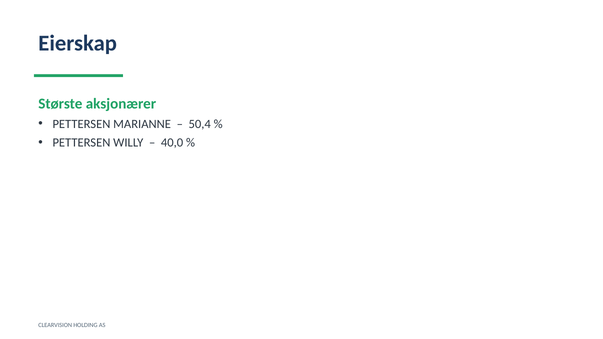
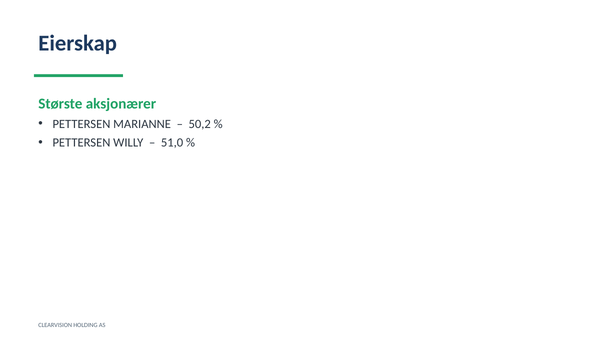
50,4: 50,4 -> 50,2
40,0: 40,0 -> 51,0
